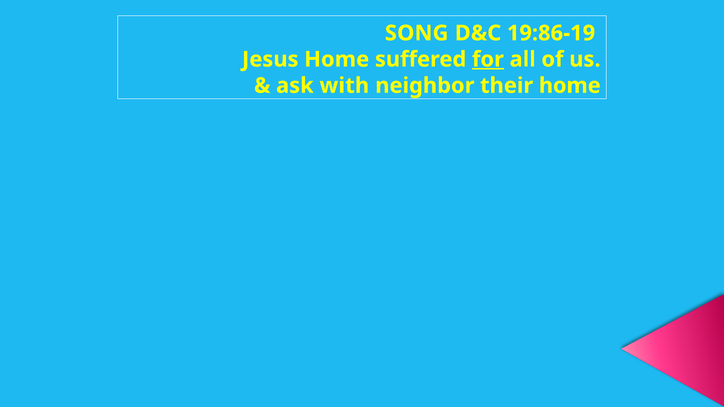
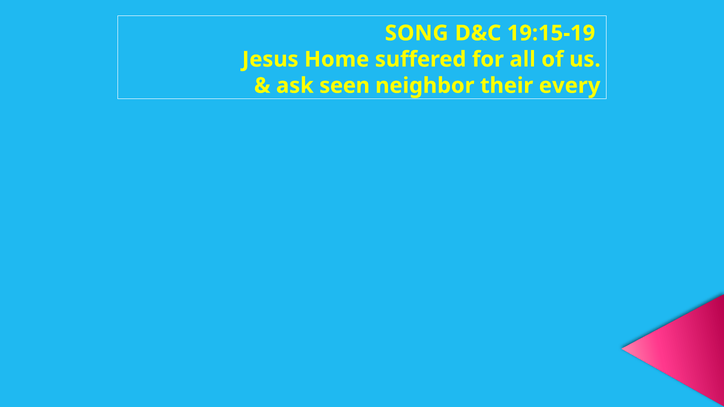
19:86-19: 19:86-19 -> 19:15-19
for underline: present -> none
with: with -> seen
their home: home -> every
